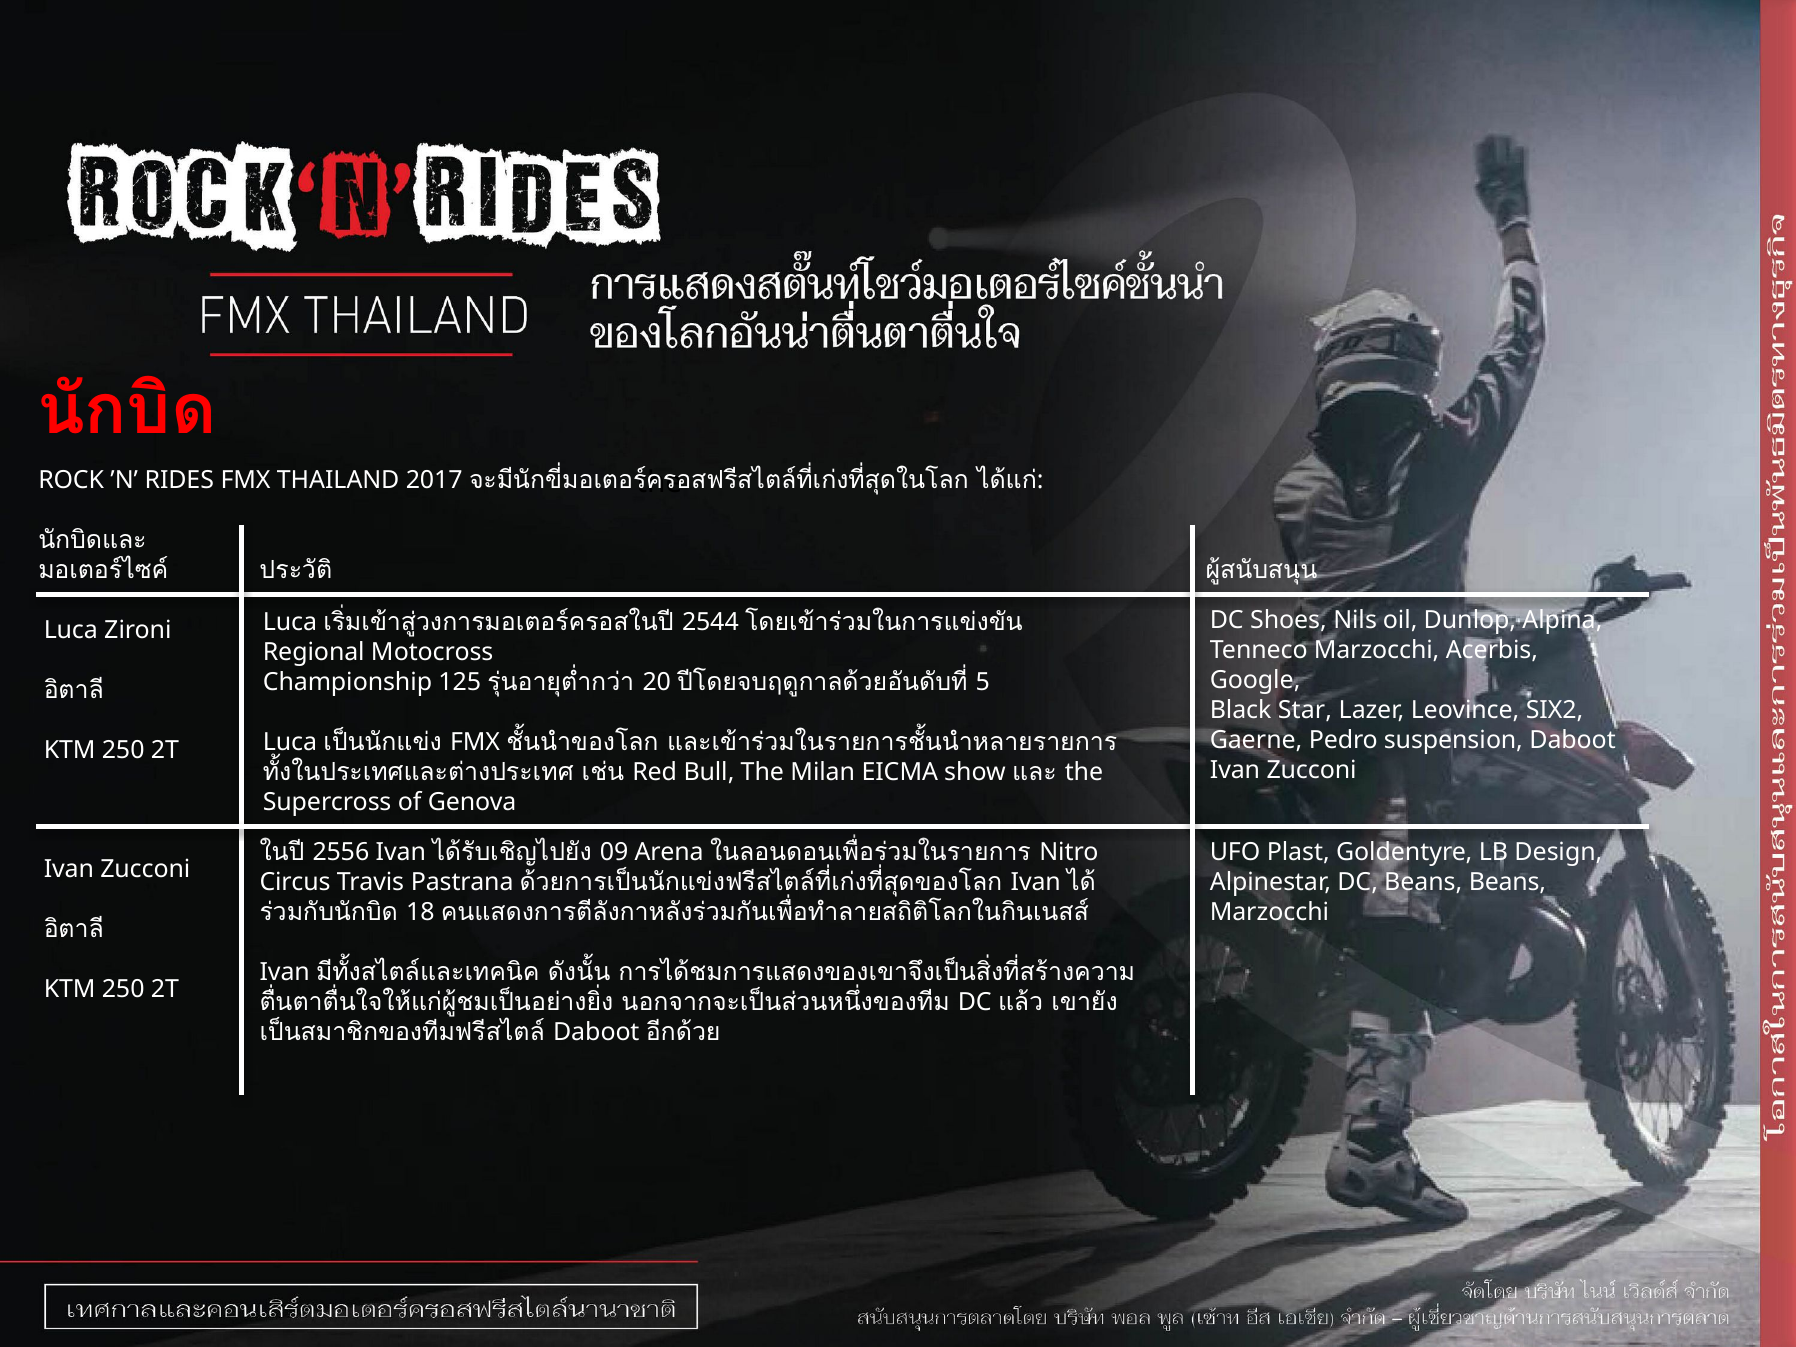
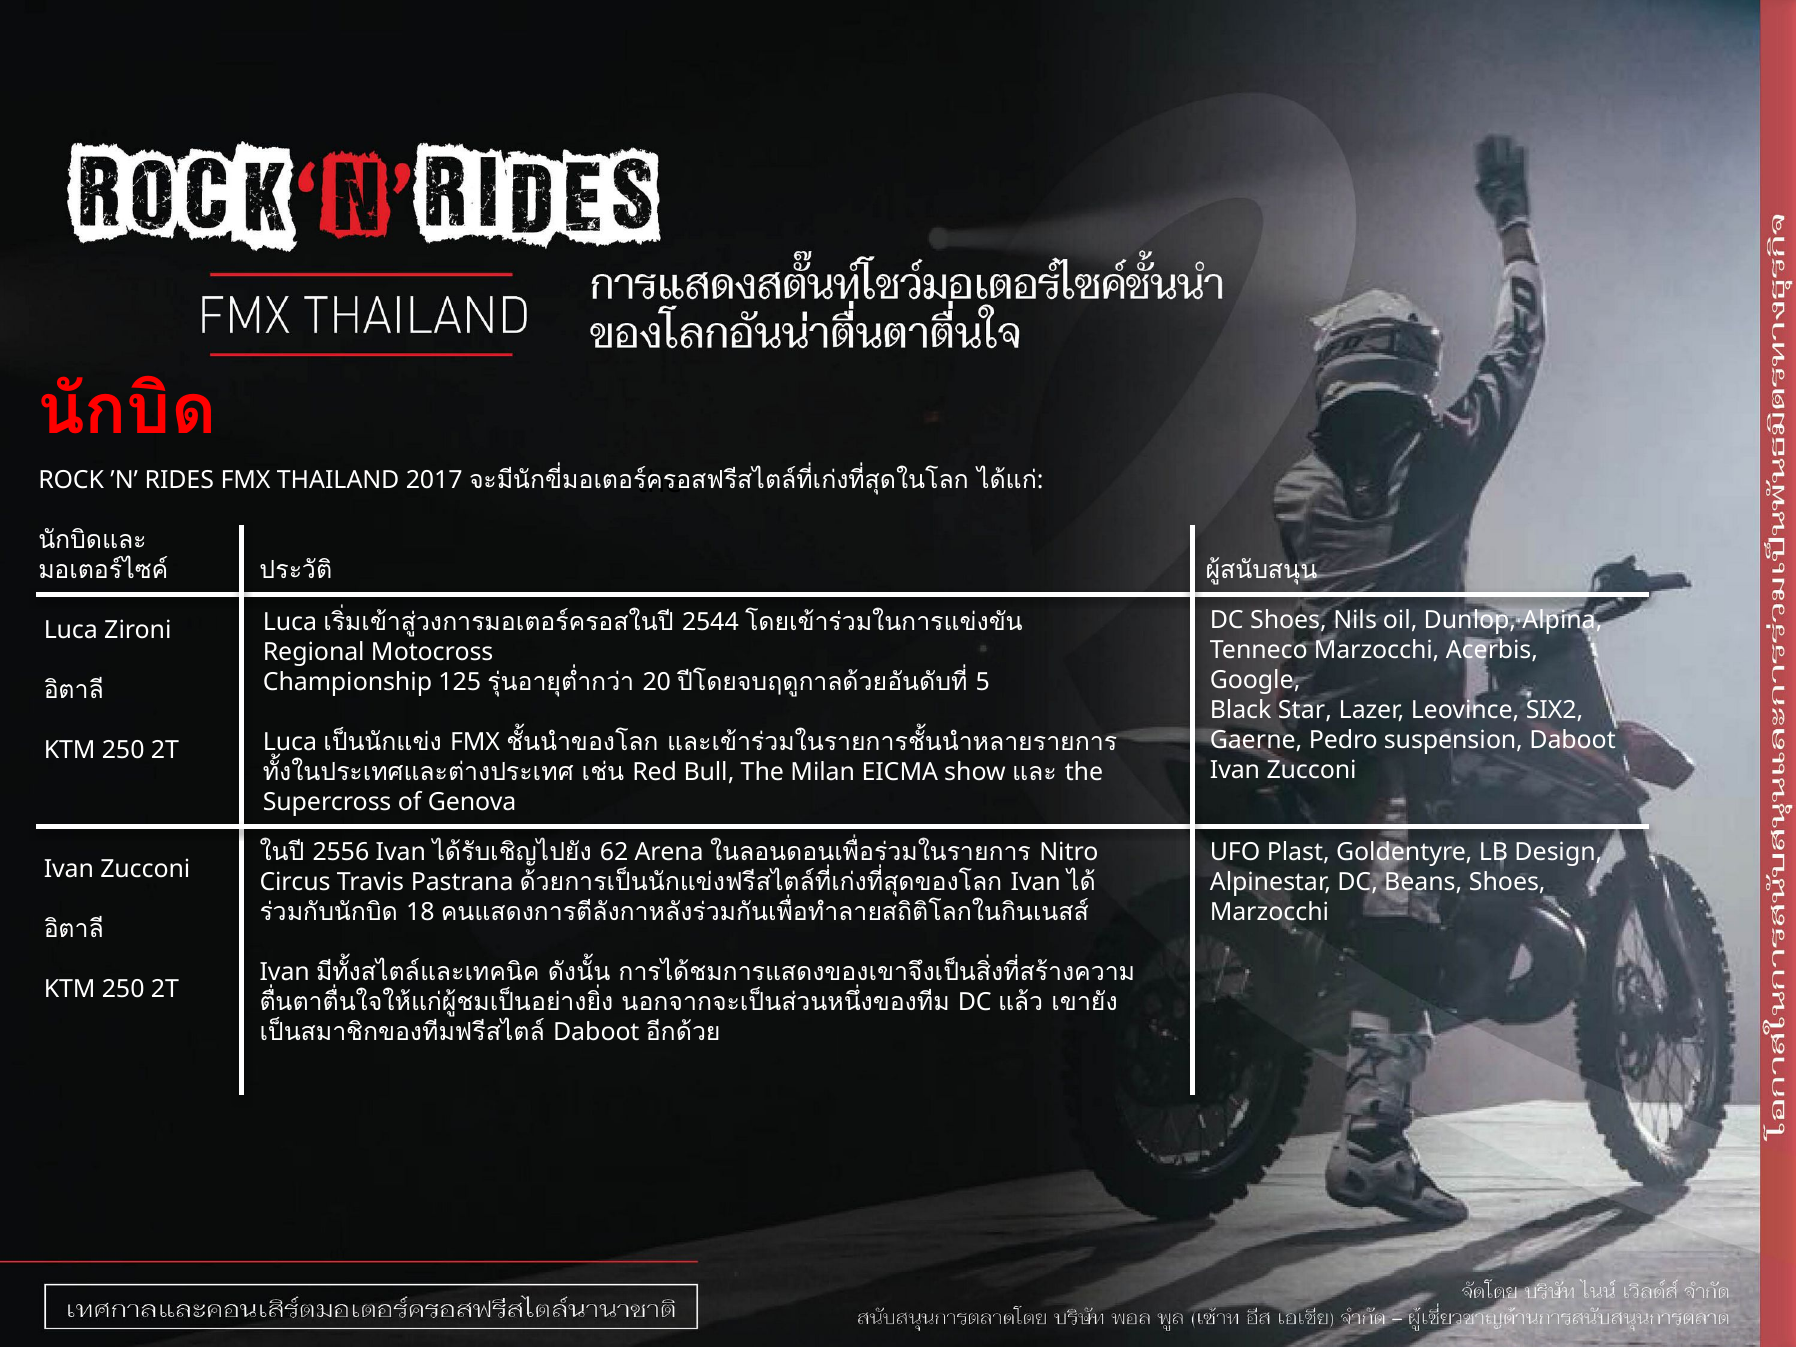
09: 09 -> 62
Beans Beans: Beans -> Shoes
